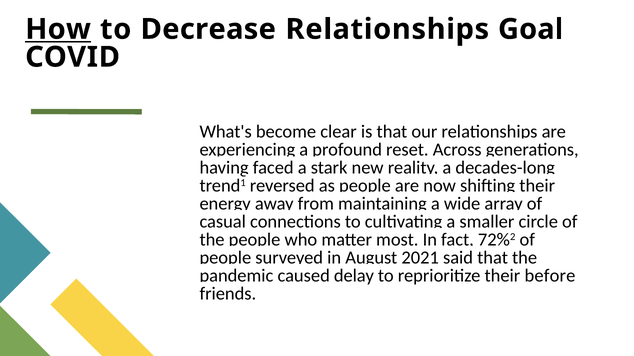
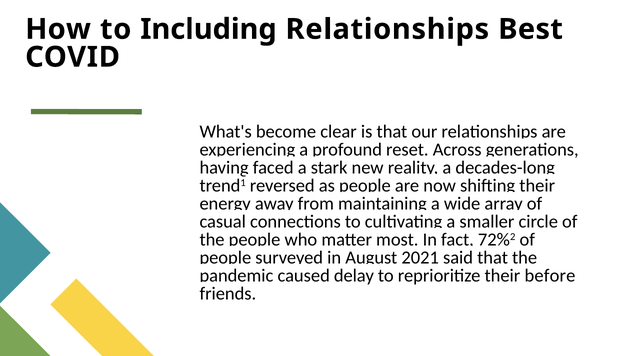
How underline: present -> none
Decrease: Decrease -> Including
Goal: Goal -> Best
